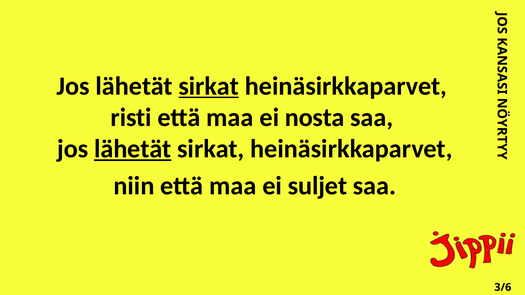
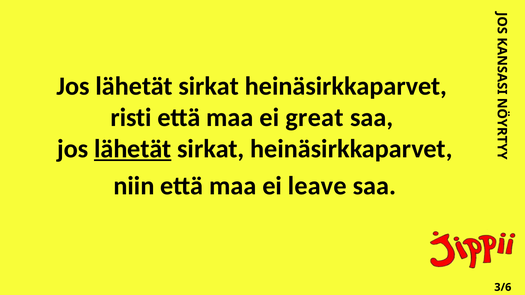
sirkat at (209, 86) underline: present -> none
nosta: nosta -> great
suljet: suljet -> leave
